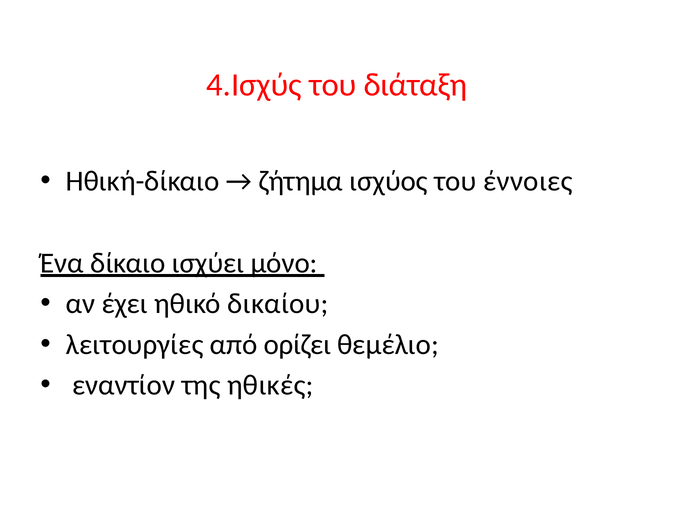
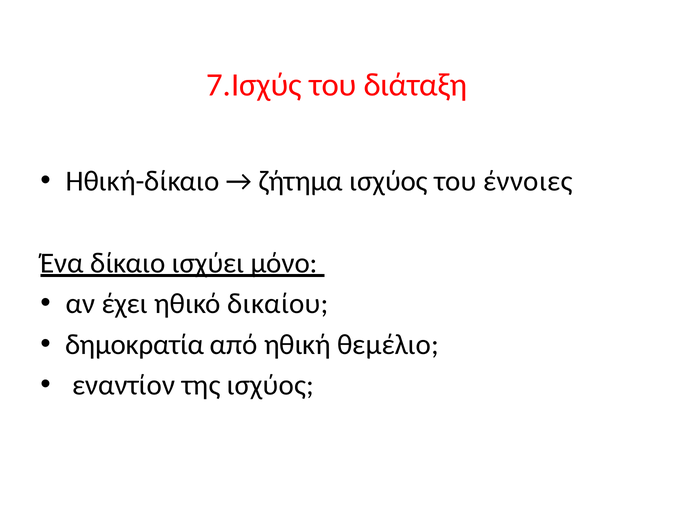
4.Ισχύς: 4.Ισχύς -> 7.Ισχύς
λειτουργίες: λειτουργίες -> δημοκρατία
ορίζει: ορίζει -> ηθική
της ηθικές: ηθικές -> ισχύος
